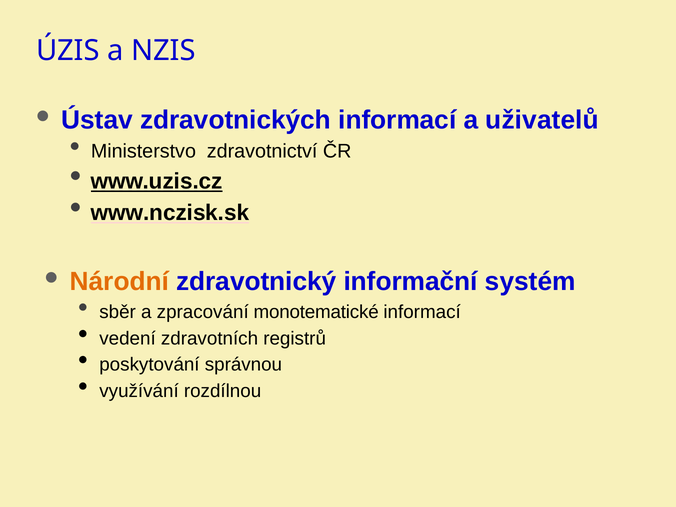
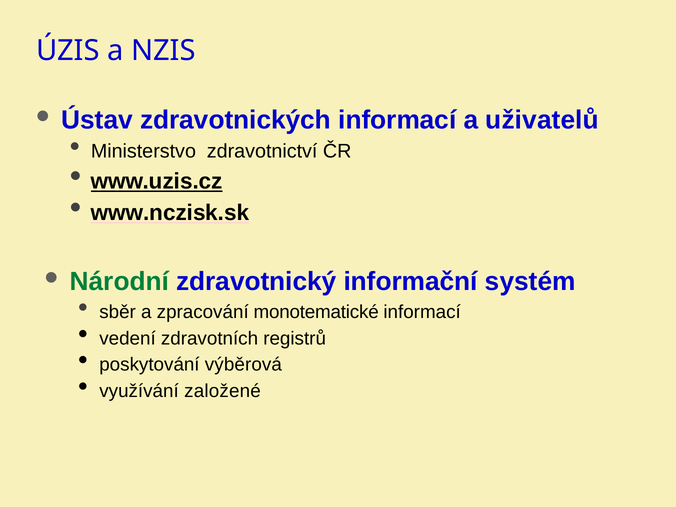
Národní colour: orange -> green
správnou: správnou -> výběrová
rozdílnou: rozdílnou -> založené
